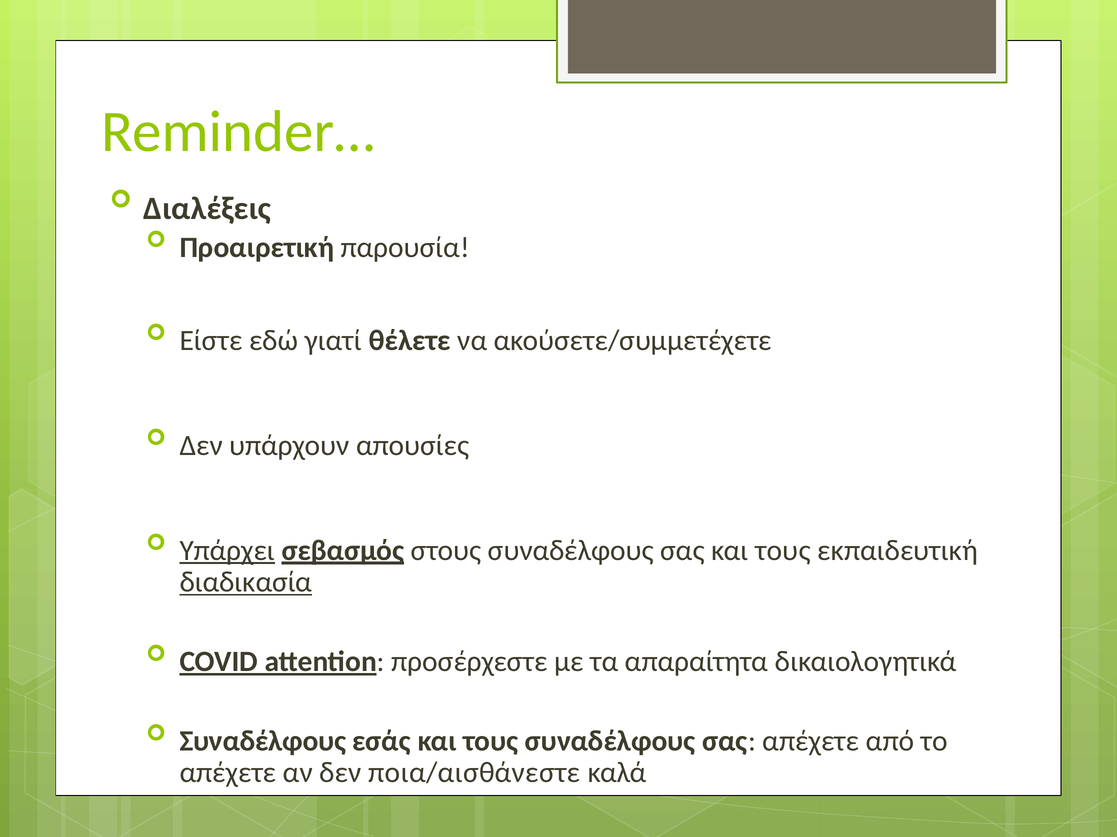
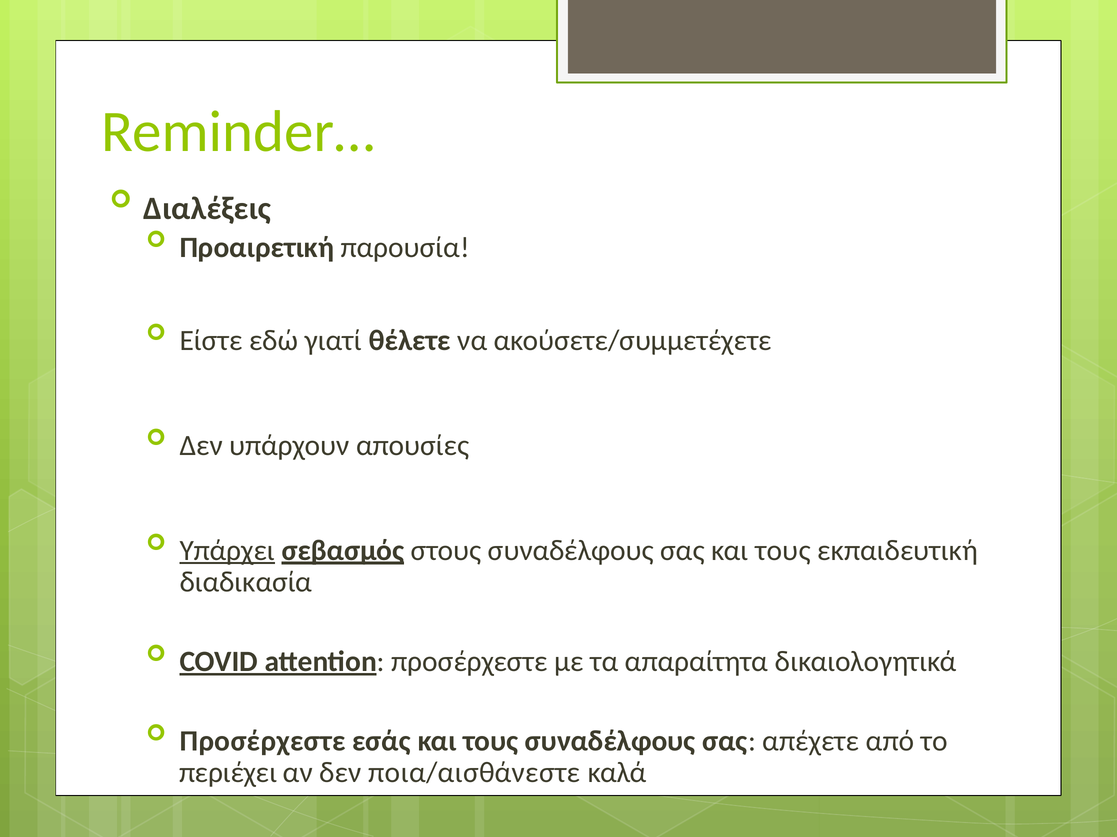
διαδικασία underline: present -> none
Συναδέλφους at (263, 742): Συναδέλφους -> Προσέρχεστε
απέχετε at (228, 773): απέχετε -> περιέχει
